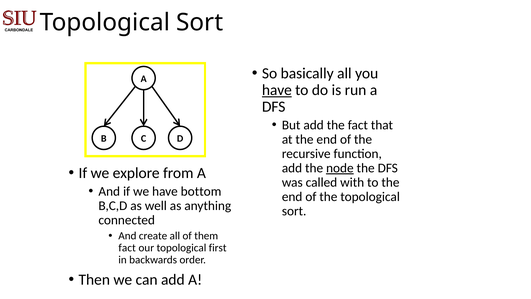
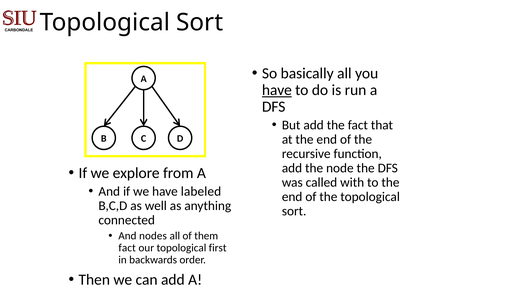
node underline: present -> none
bottom: bottom -> labeled
create: create -> nodes
